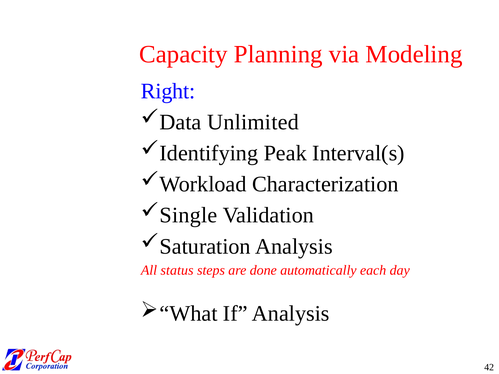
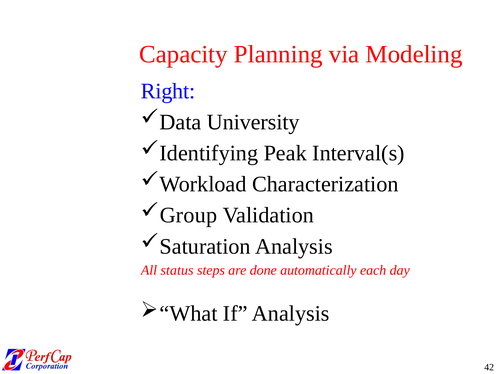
Unlimited: Unlimited -> University
Single: Single -> Group
